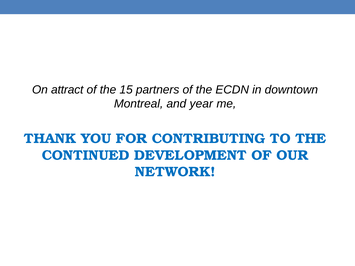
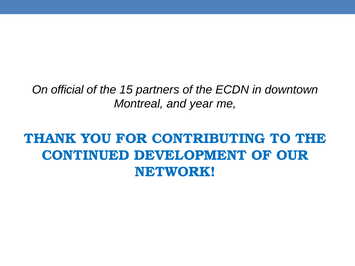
attract: attract -> official
